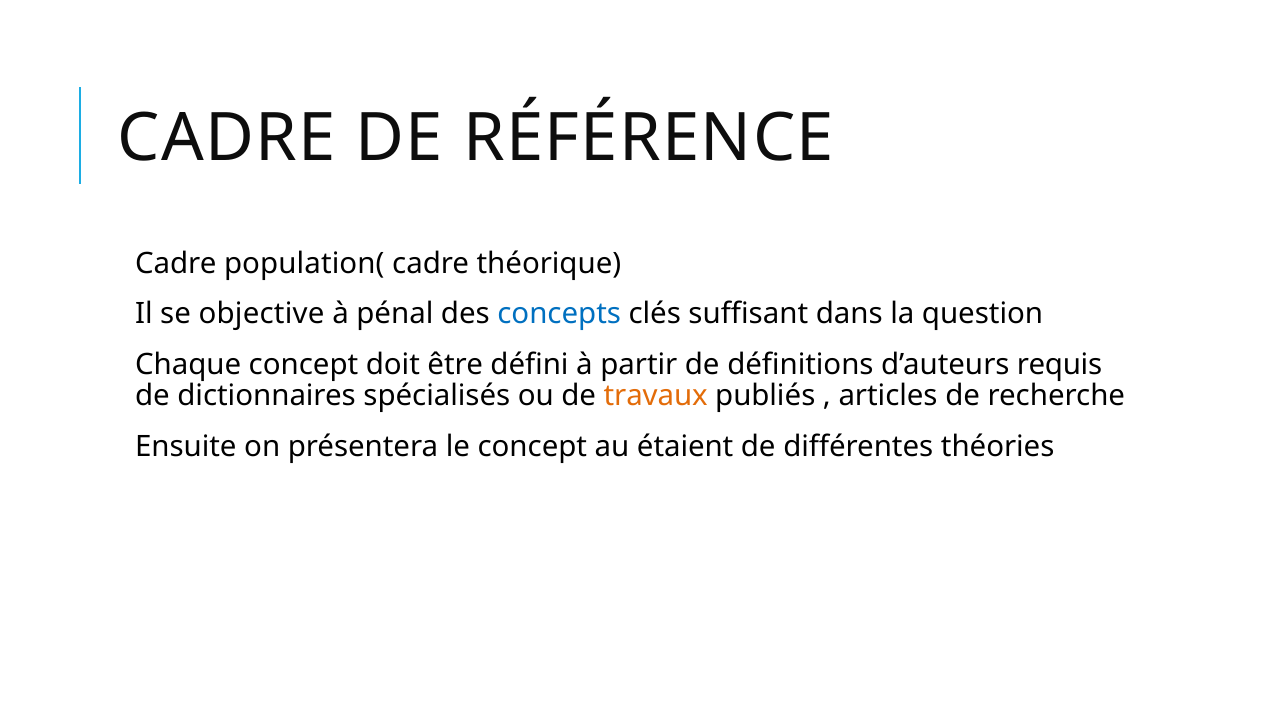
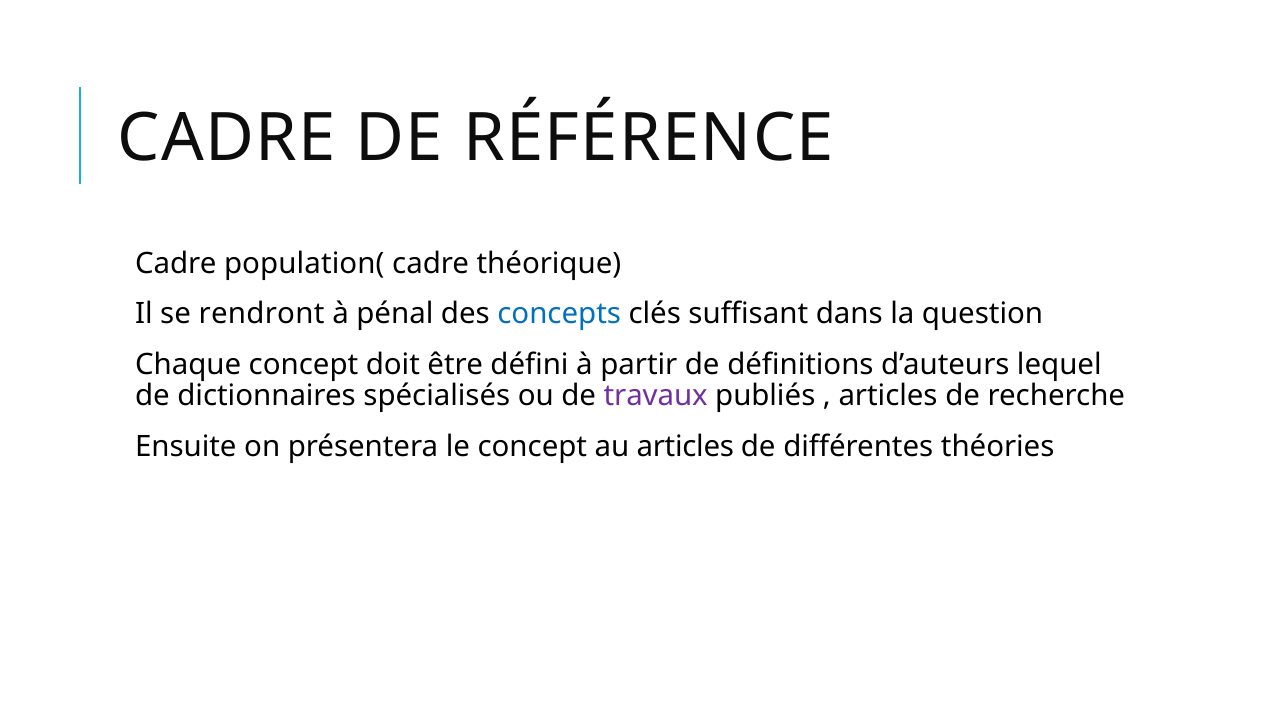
objective: objective -> rendront
requis: requis -> lequel
travaux colour: orange -> purple
au étaient: étaient -> articles
